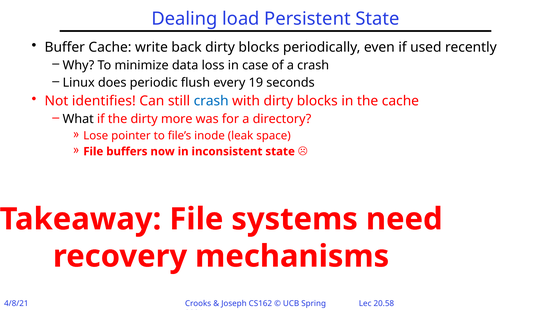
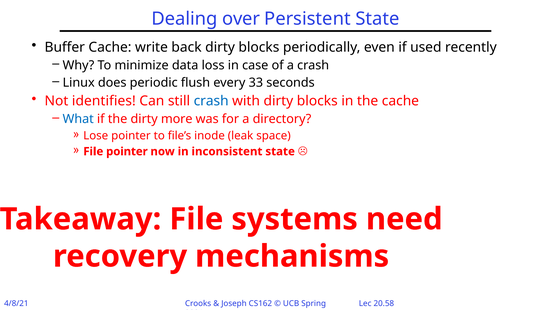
load: load -> over
19: 19 -> 33
What colour: black -> blue
File buffers: buffers -> pointer
